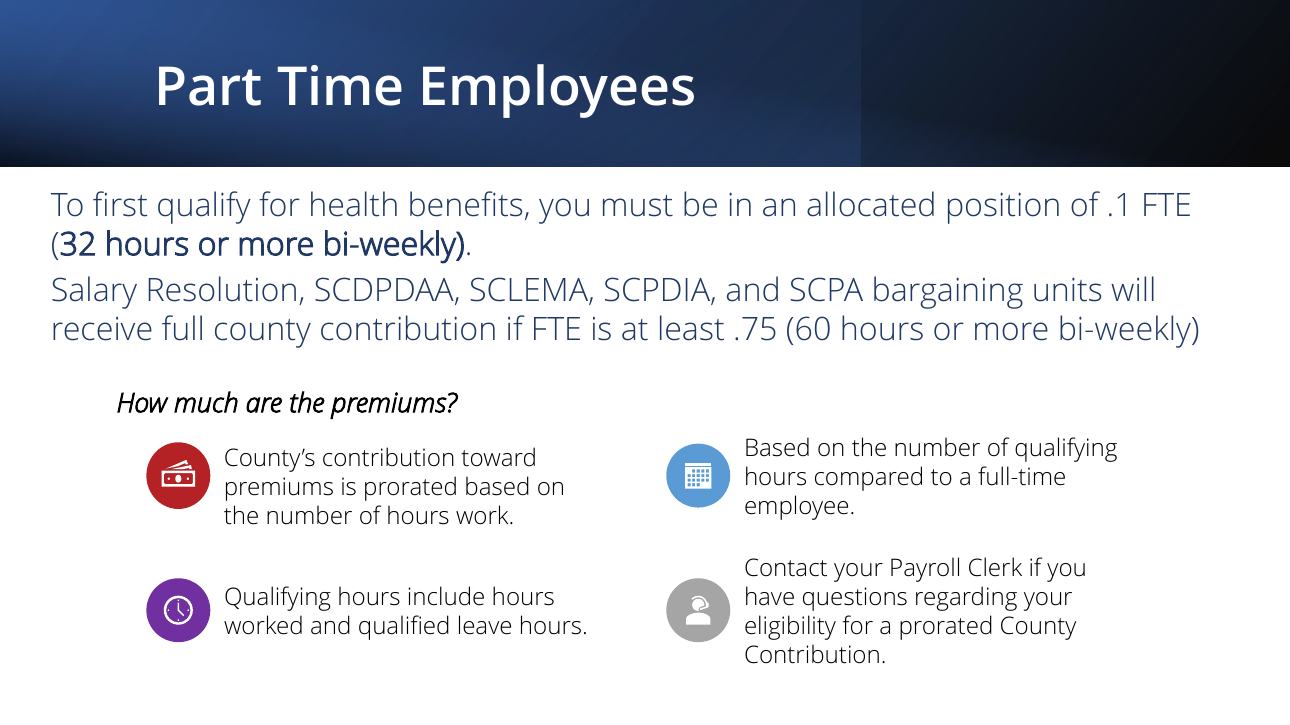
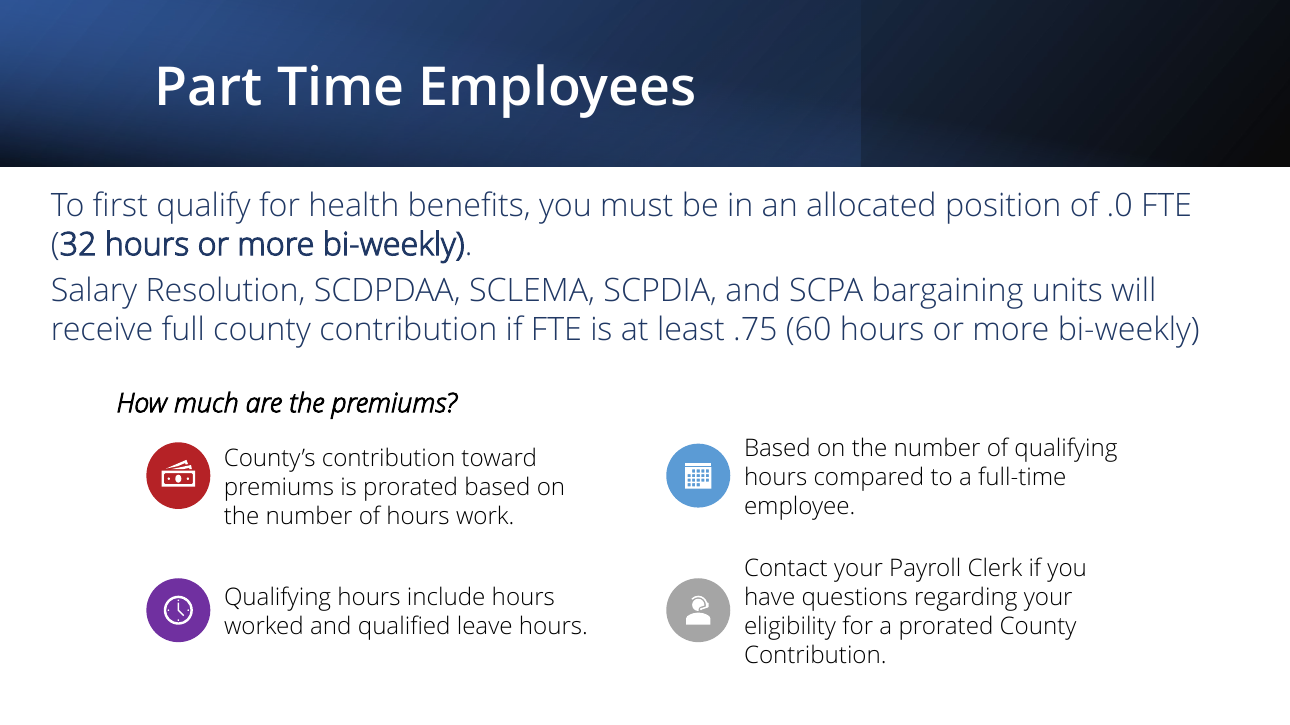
.1: .1 -> .0
